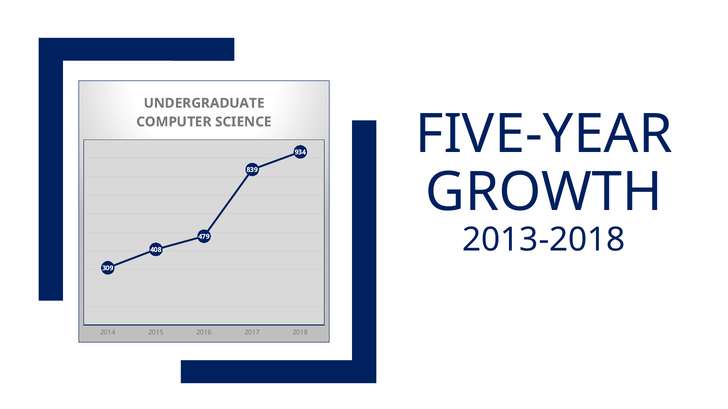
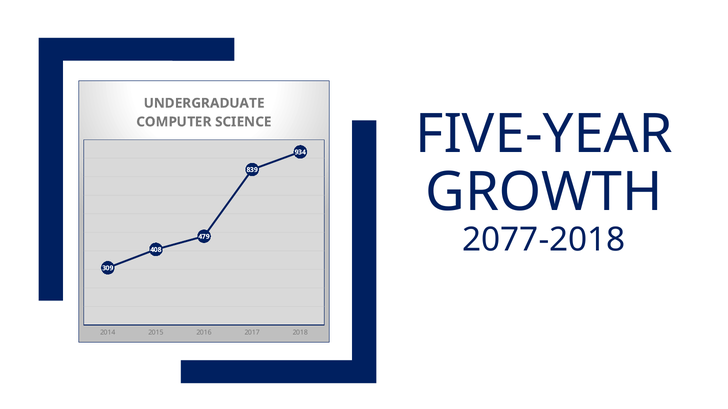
2013-2018: 2013-2018 -> 2077-2018
